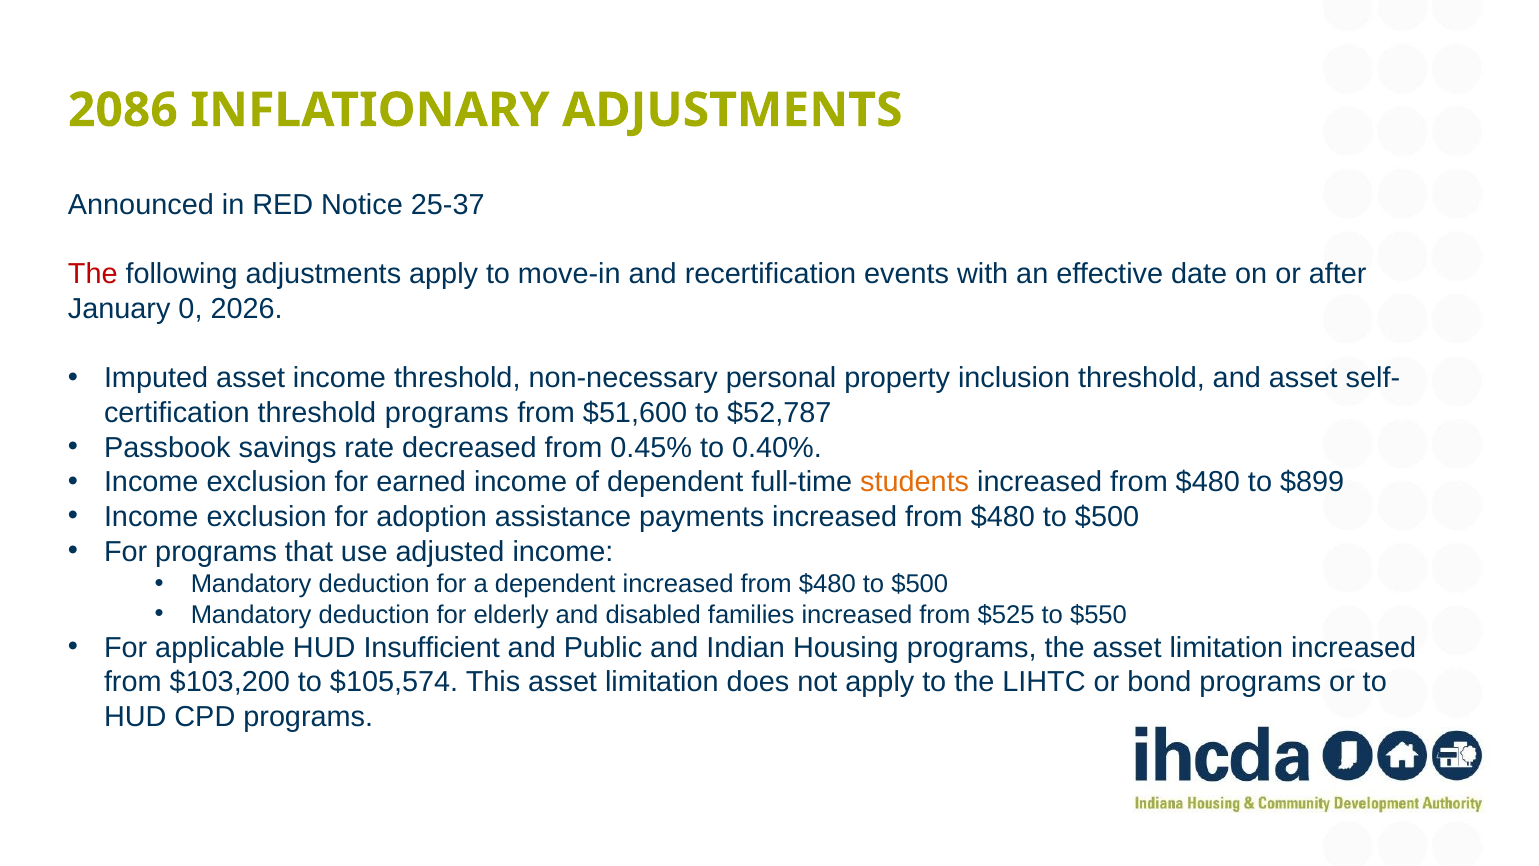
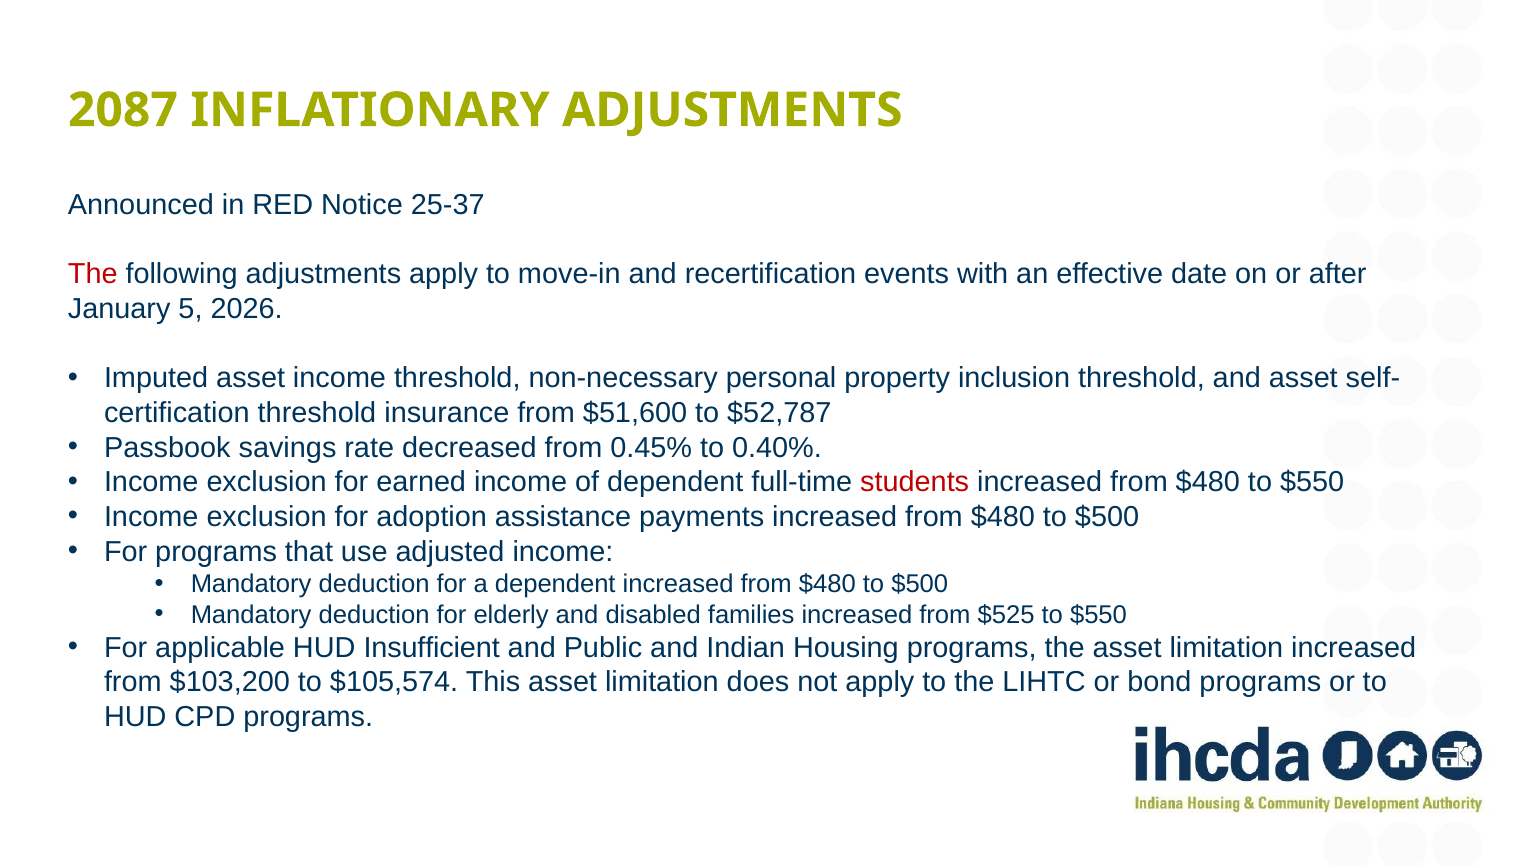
2086: 2086 -> 2087
0: 0 -> 5
threshold programs: programs -> insurance
students colour: orange -> red
$480 to $899: $899 -> $550
